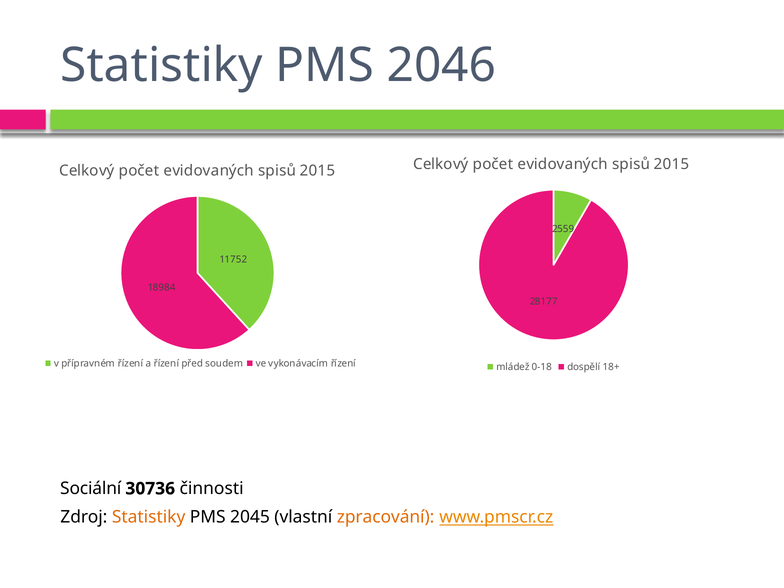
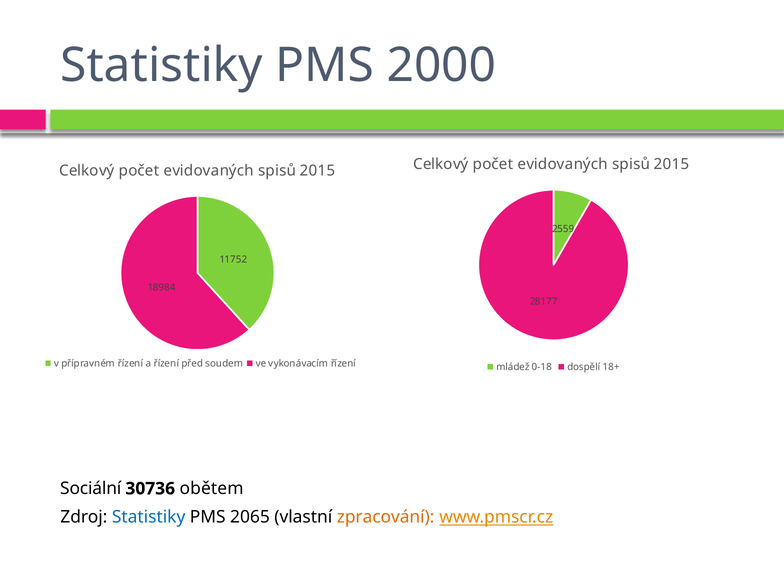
2046: 2046 -> 2000
činnosti: činnosti -> obětem
Statistiky at (149, 517) colour: orange -> blue
2045: 2045 -> 2065
